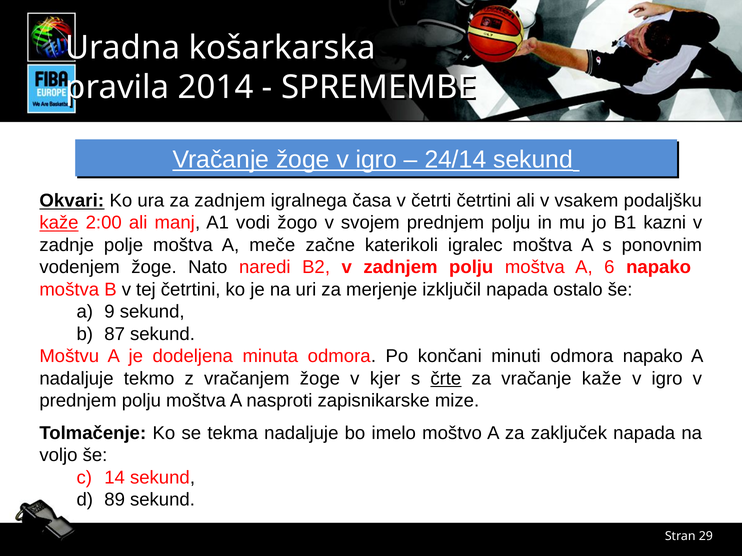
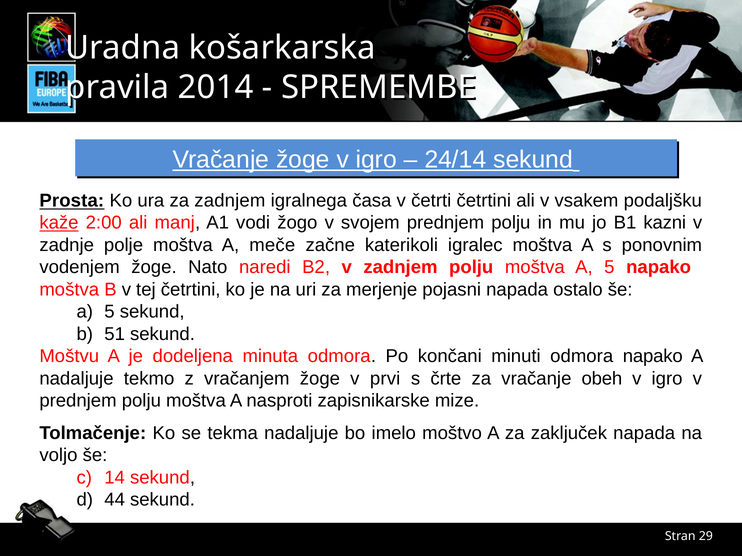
Okvari: Okvari -> Prosta
moštva A 6: 6 -> 5
izključil: izključil -> pojasni
9 at (110, 312): 9 -> 5
87: 87 -> 51
kjer: kjer -> prvi
črte underline: present -> none
vračanje kaže: kaže -> obeh
89: 89 -> 44
